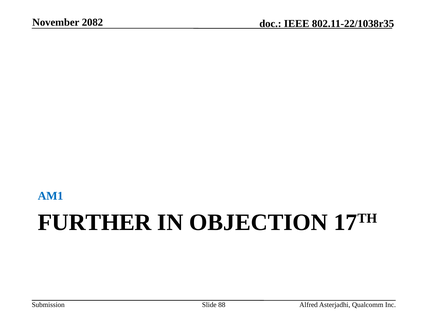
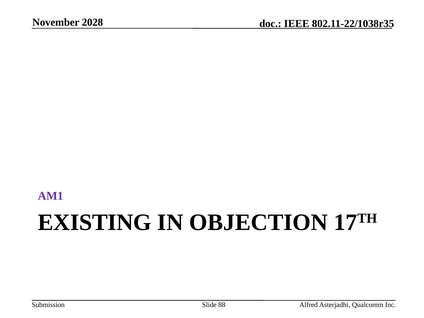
2082: 2082 -> 2028
AM1 colour: blue -> purple
FURTHER: FURTHER -> EXISTING
